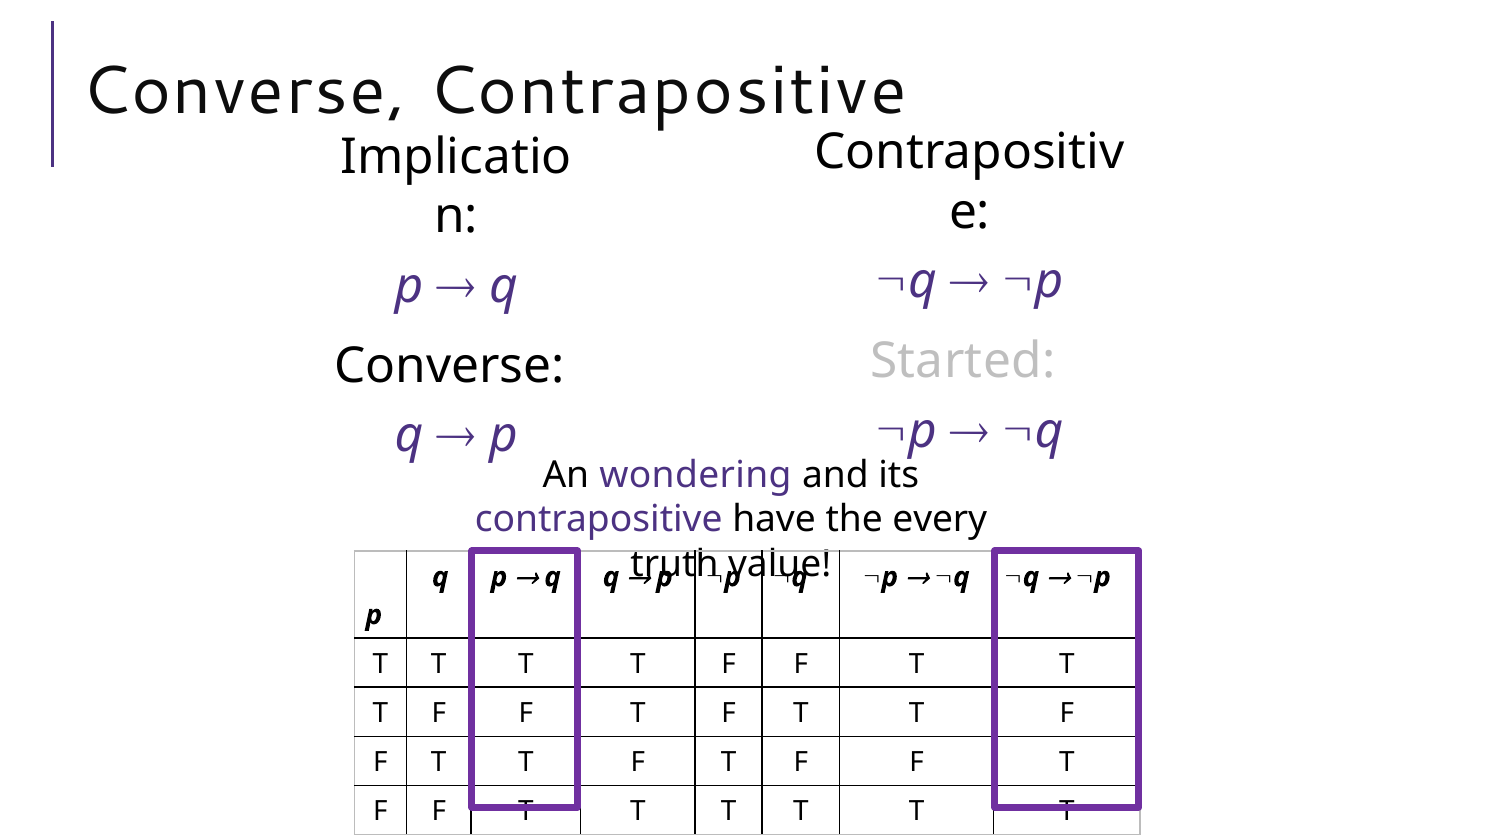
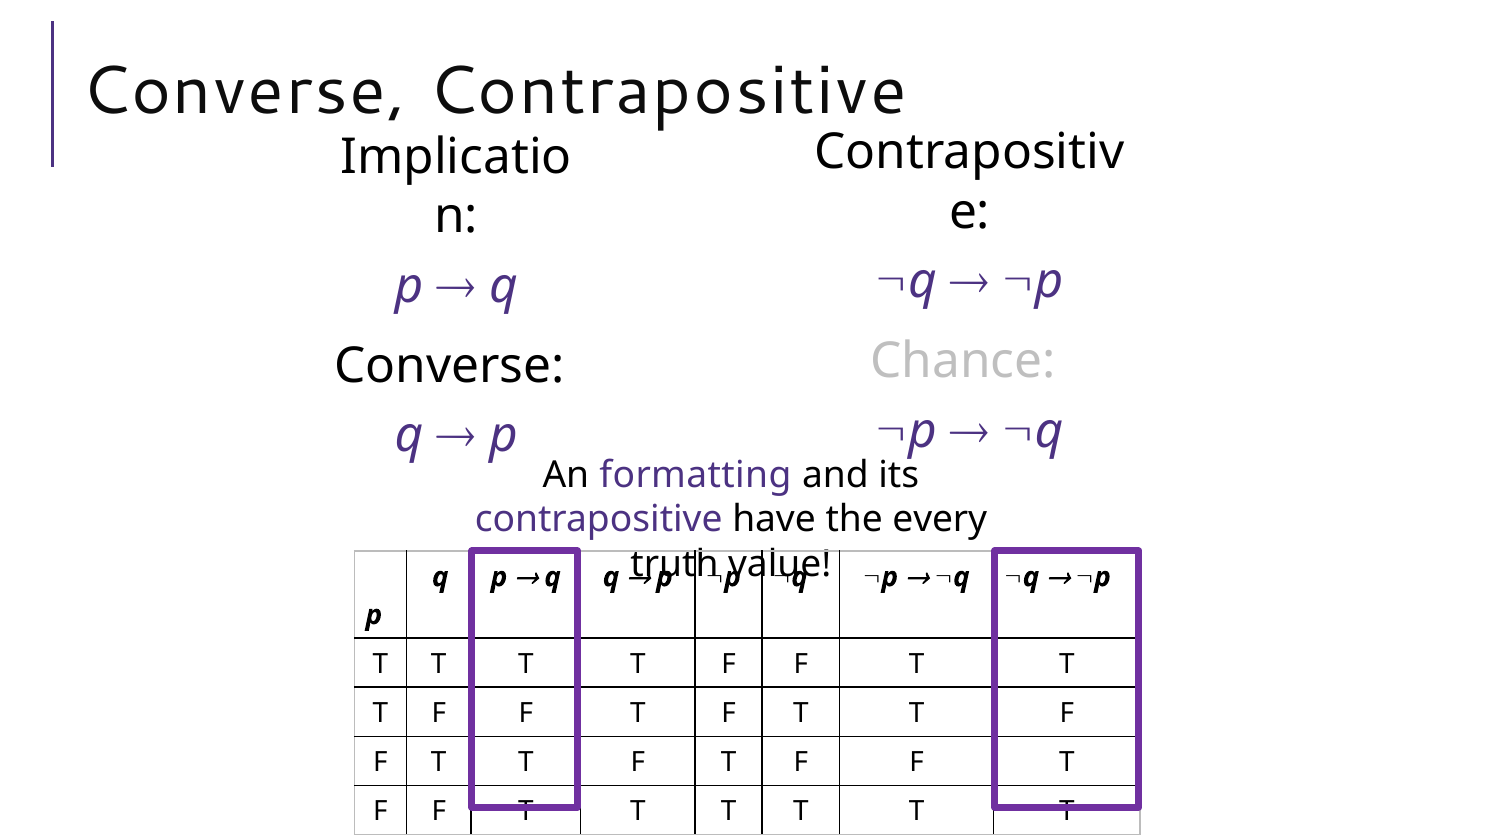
Started: Started -> Chance
wondering: wondering -> formatting
